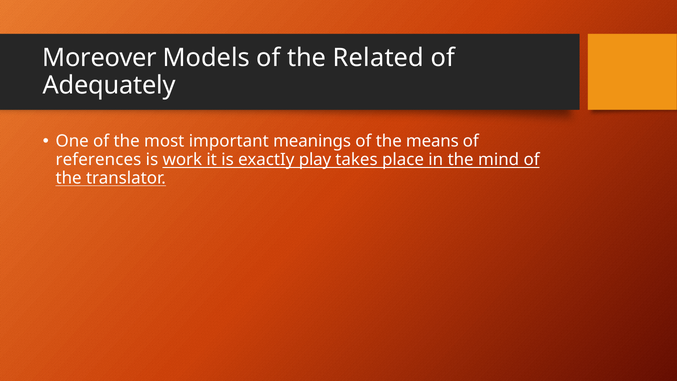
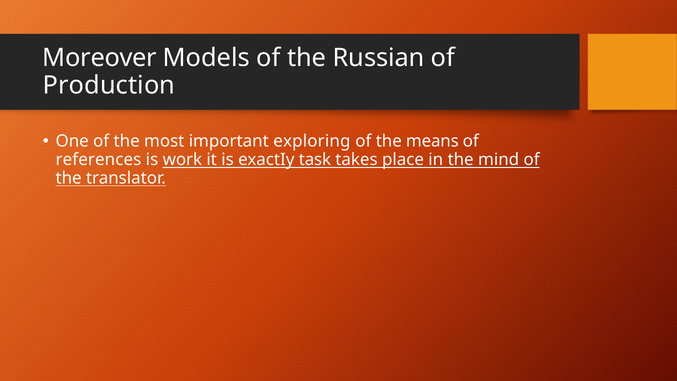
Related: Related -> Russian
Adequately: Adequately -> Production
meanings: meanings -> exploring
play: play -> task
